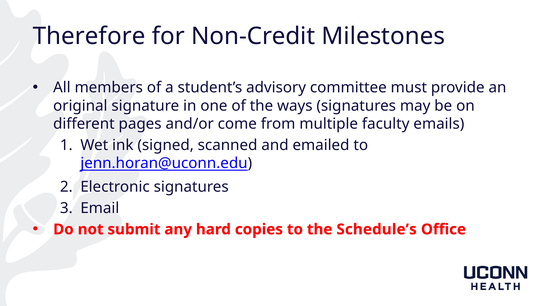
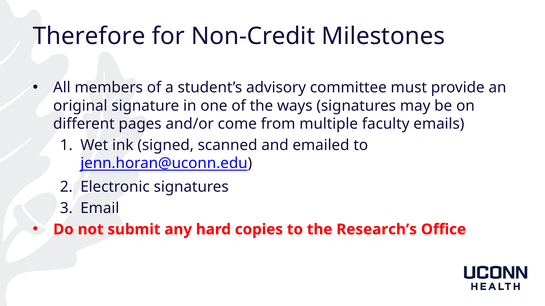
Schedule’s: Schedule’s -> Research’s
